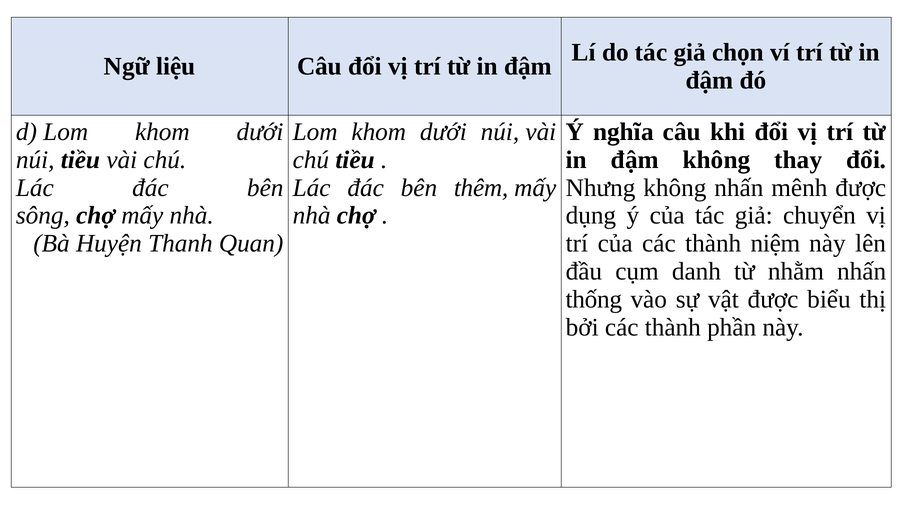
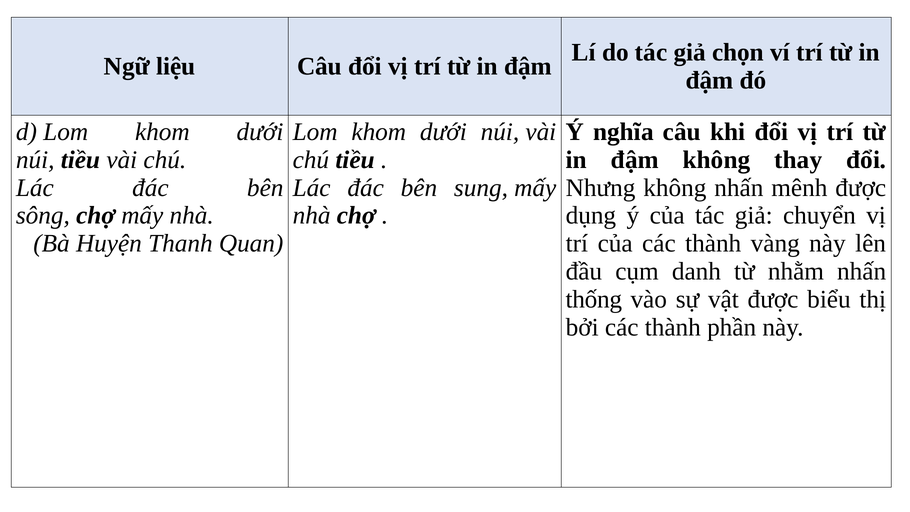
thêm: thêm -> sung
niệm: niệm -> vàng
